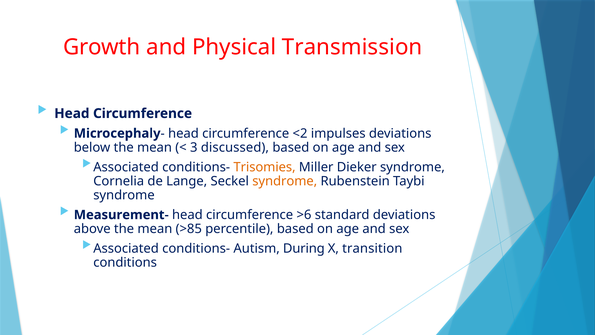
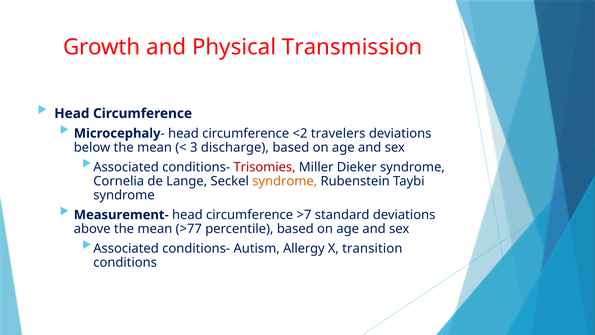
impulses: impulses -> travelers
discussed: discussed -> discharge
Trisomies colour: orange -> red
>6: >6 -> >7
>85: >85 -> >77
During: During -> Allergy
